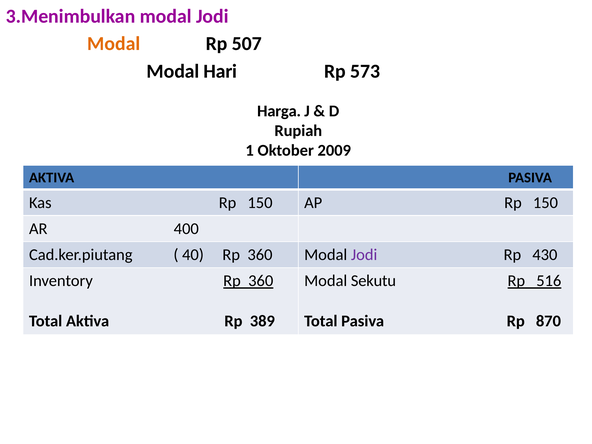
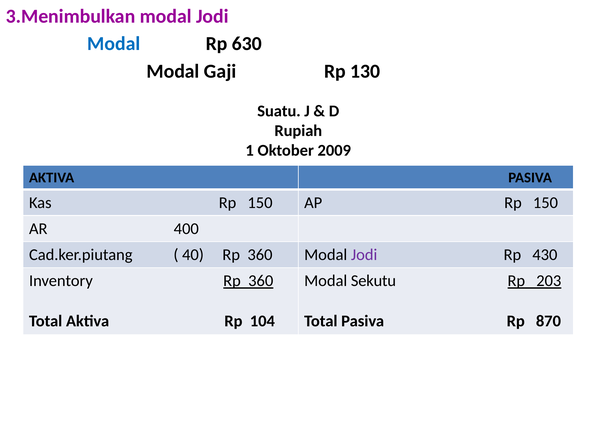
Modal at (114, 44) colour: orange -> blue
507: 507 -> 630
Hari: Hari -> Gaji
573: 573 -> 130
Harga: Harga -> Suatu
516: 516 -> 203
389: 389 -> 104
